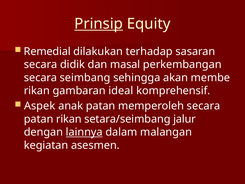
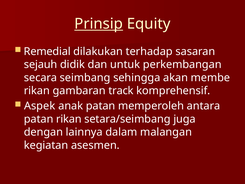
secara at (41, 64): secara -> sejauh
masal: masal -> untuk
ideal: ideal -> track
memperoleh secara: secara -> antara
jalur: jalur -> juga
lainnya underline: present -> none
